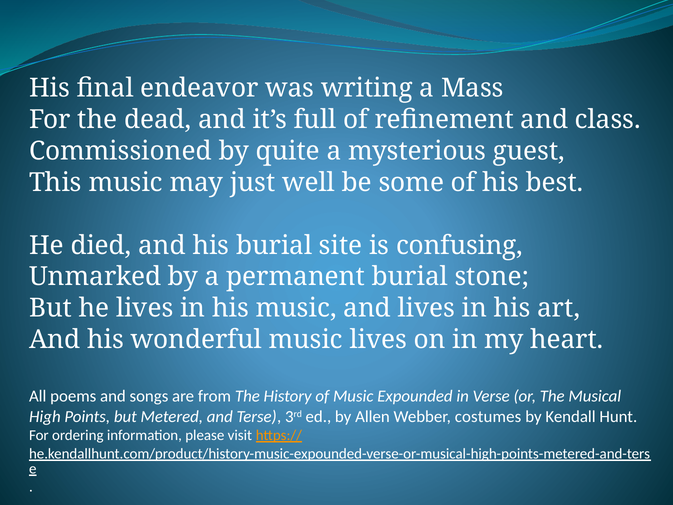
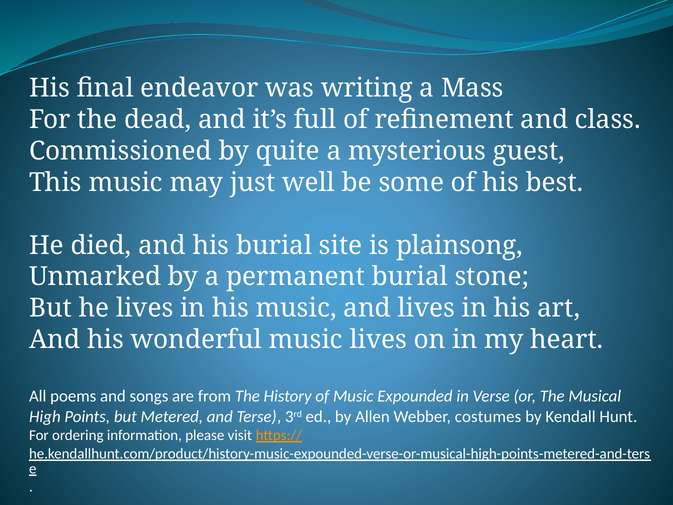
confusing: confusing -> plainsong
